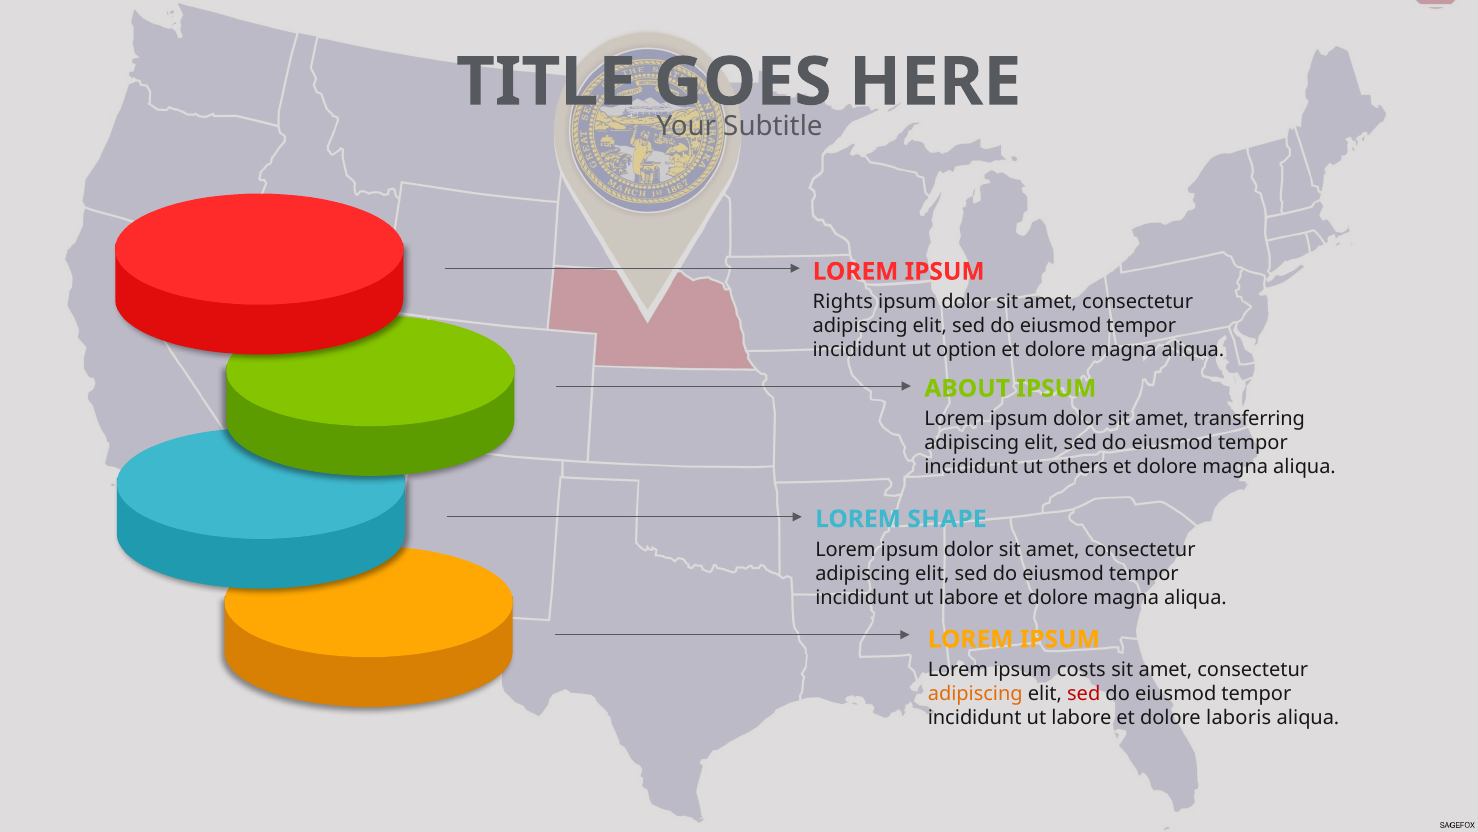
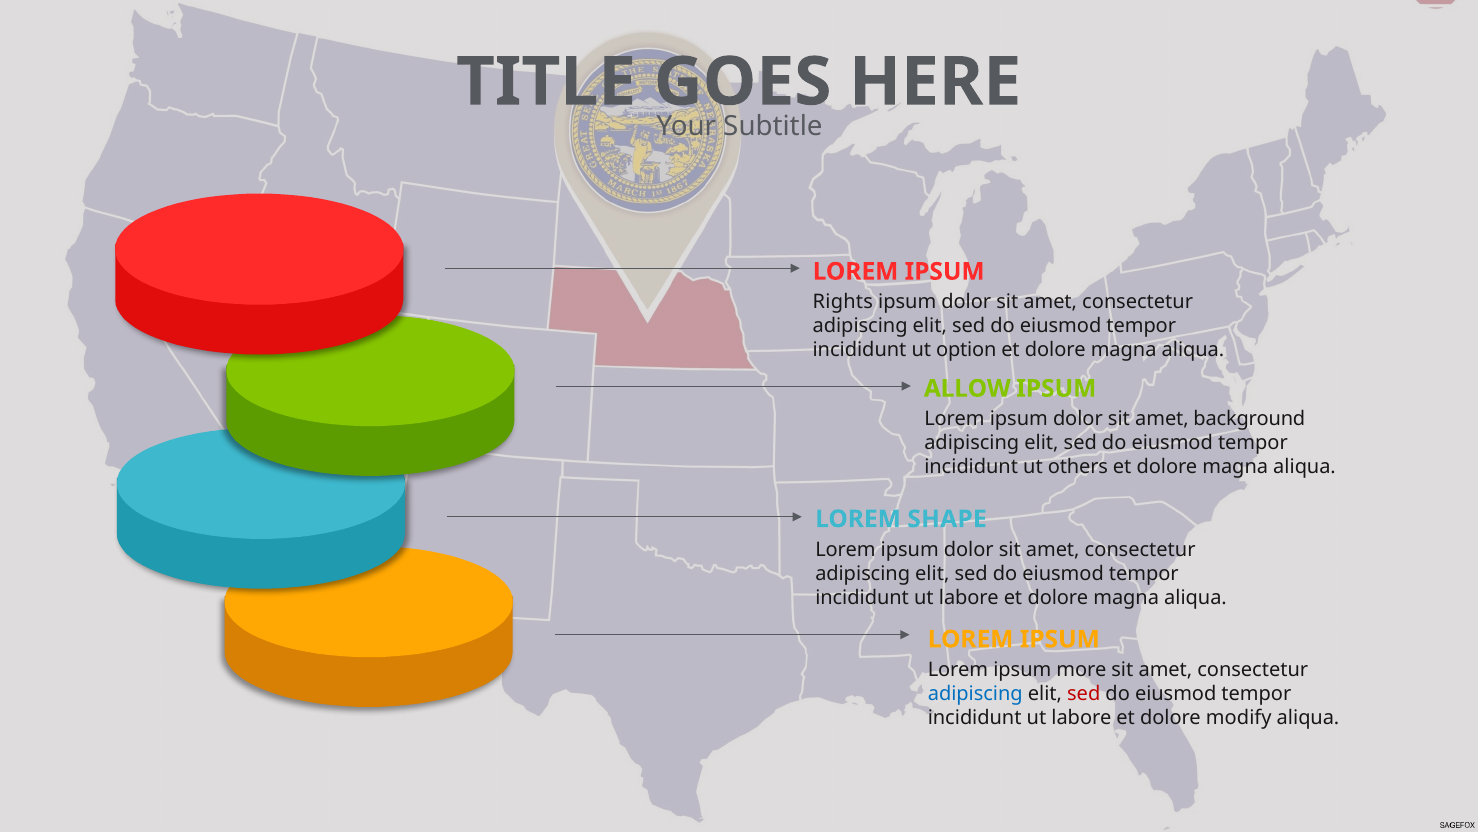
ABOUT: ABOUT -> ALLOW
transferring: transferring -> background
costs: costs -> more
adipiscing at (975, 693) colour: orange -> blue
laboris: laboris -> modify
